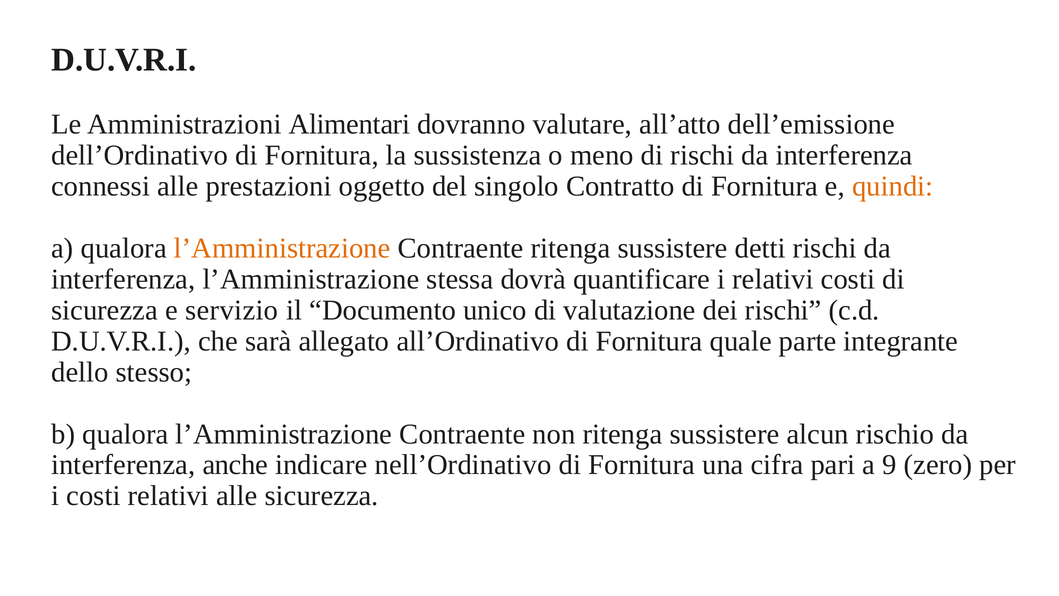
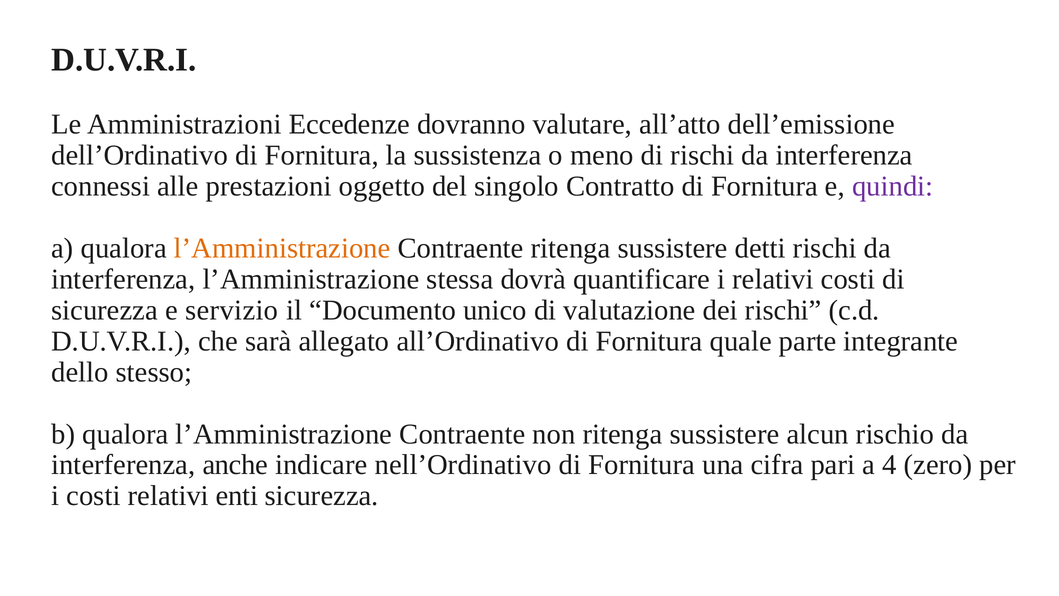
Alimentari: Alimentari -> Eccedenze
quindi colour: orange -> purple
9: 9 -> 4
relativi alle: alle -> enti
